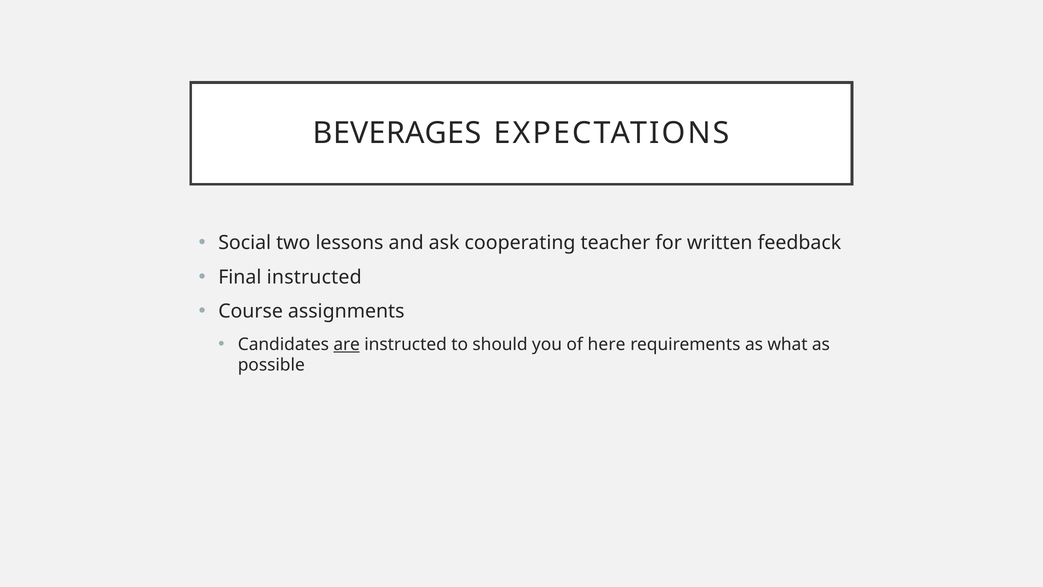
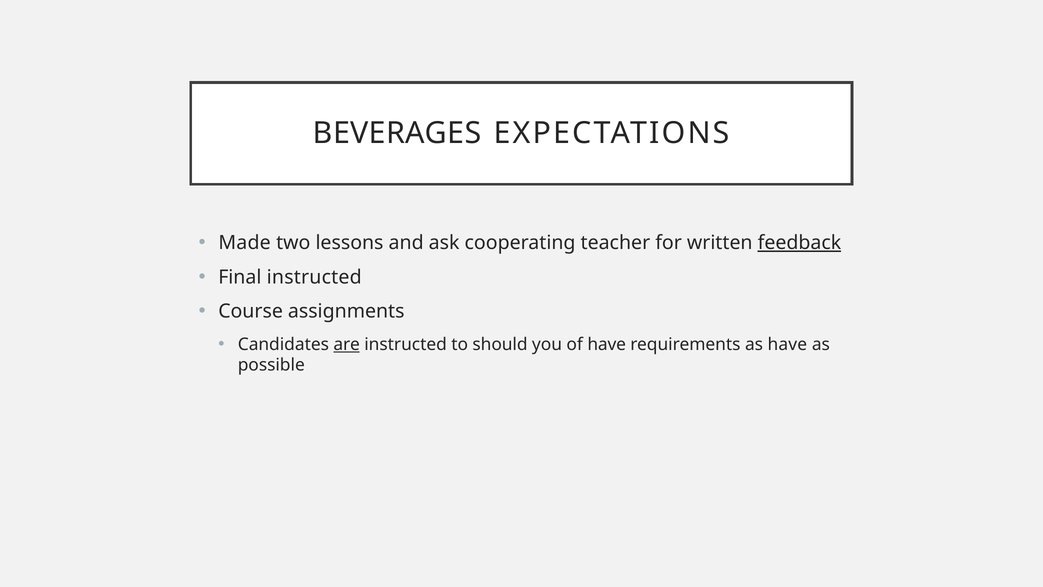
Social: Social -> Made
feedback underline: none -> present
of here: here -> have
as what: what -> have
